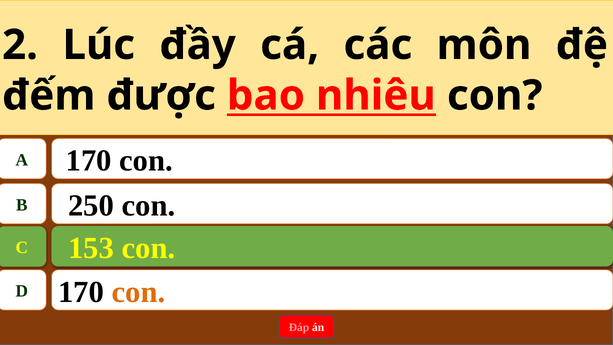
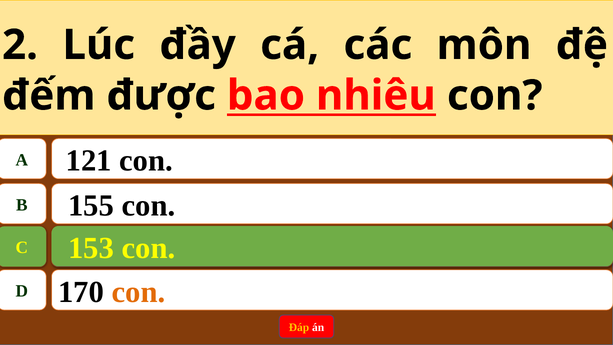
A 170: 170 -> 121
250: 250 -> 155
Đáp colour: pink -> yellow
